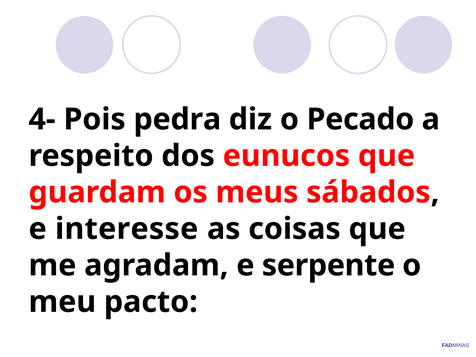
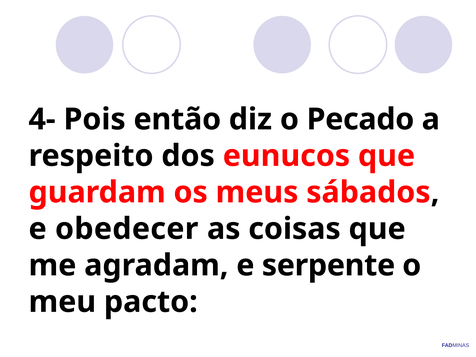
pedra: pedra -> então
interesse: interesse -> obedecer
